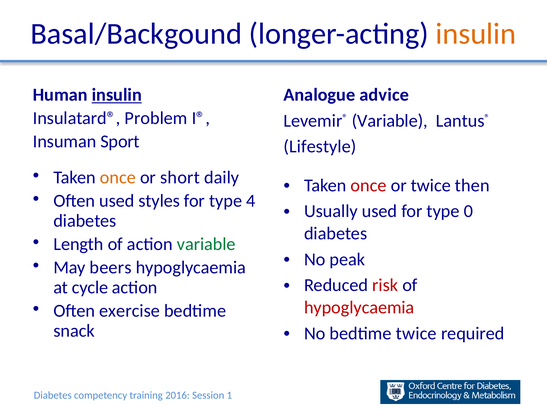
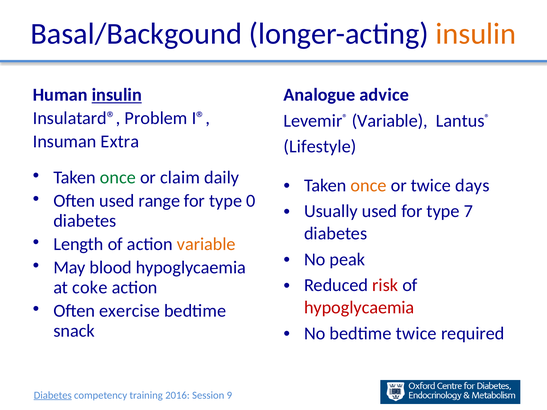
Sport: Sport -> Extra
once at (118, 178) colour: orange -> green
short: short -> claim
once at (369, 186) colour: red -> orange
then: then -> days
styles: styles -> range
4: 4 -> 0
0: 0 -> 7
variable at (206, 244) colour: green -> orange
beers: beers -> blood
cycle: cycle -> coke
Diabetes at (53, 395) underline: none -> present
1: 1 -> 9
